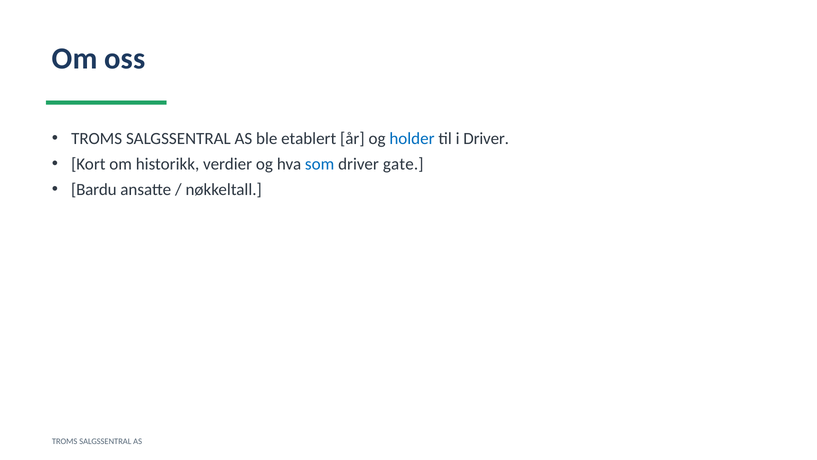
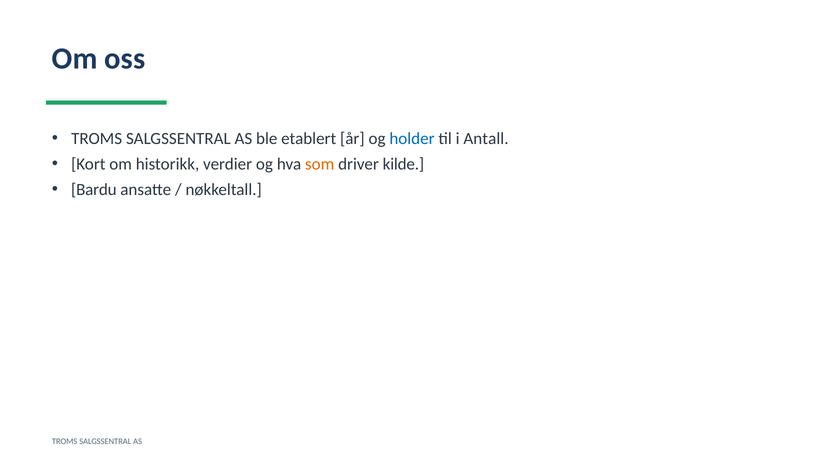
i Driver: Driver -> Antall
som colour: blue -> orange
gate: gate -> kilde
